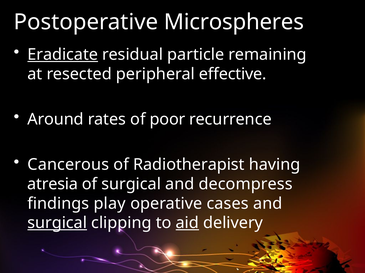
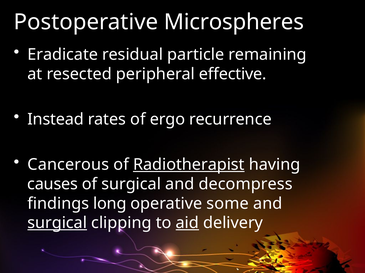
Eradicate underline: present -> none
Around: Around -> Instead
poor: poor -> ergo
Radiotherapist underline: none -> present
atresia: atresia -> causes
play: play -> long
cases: cases -> some
